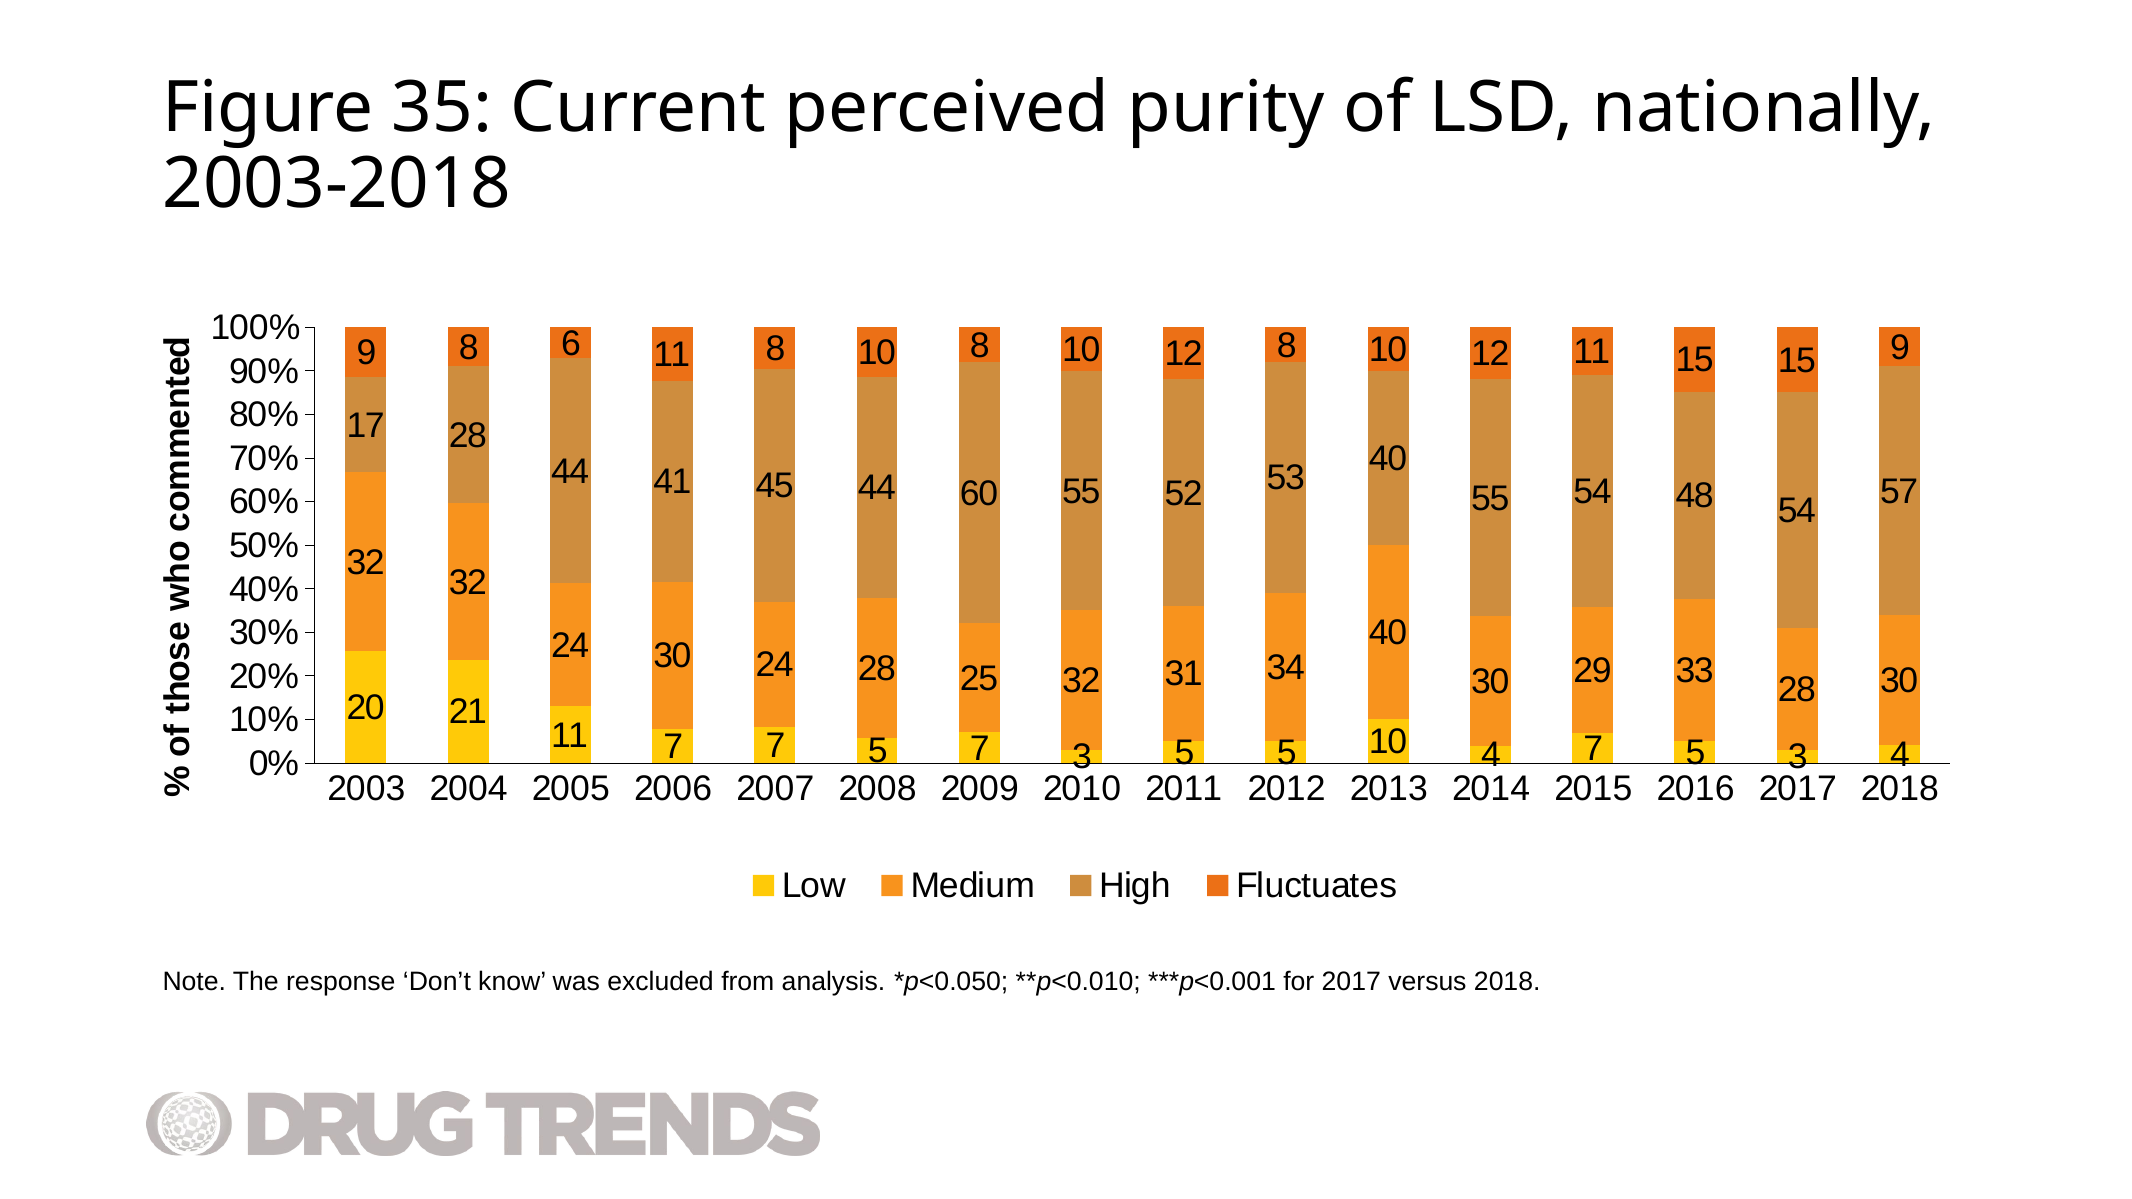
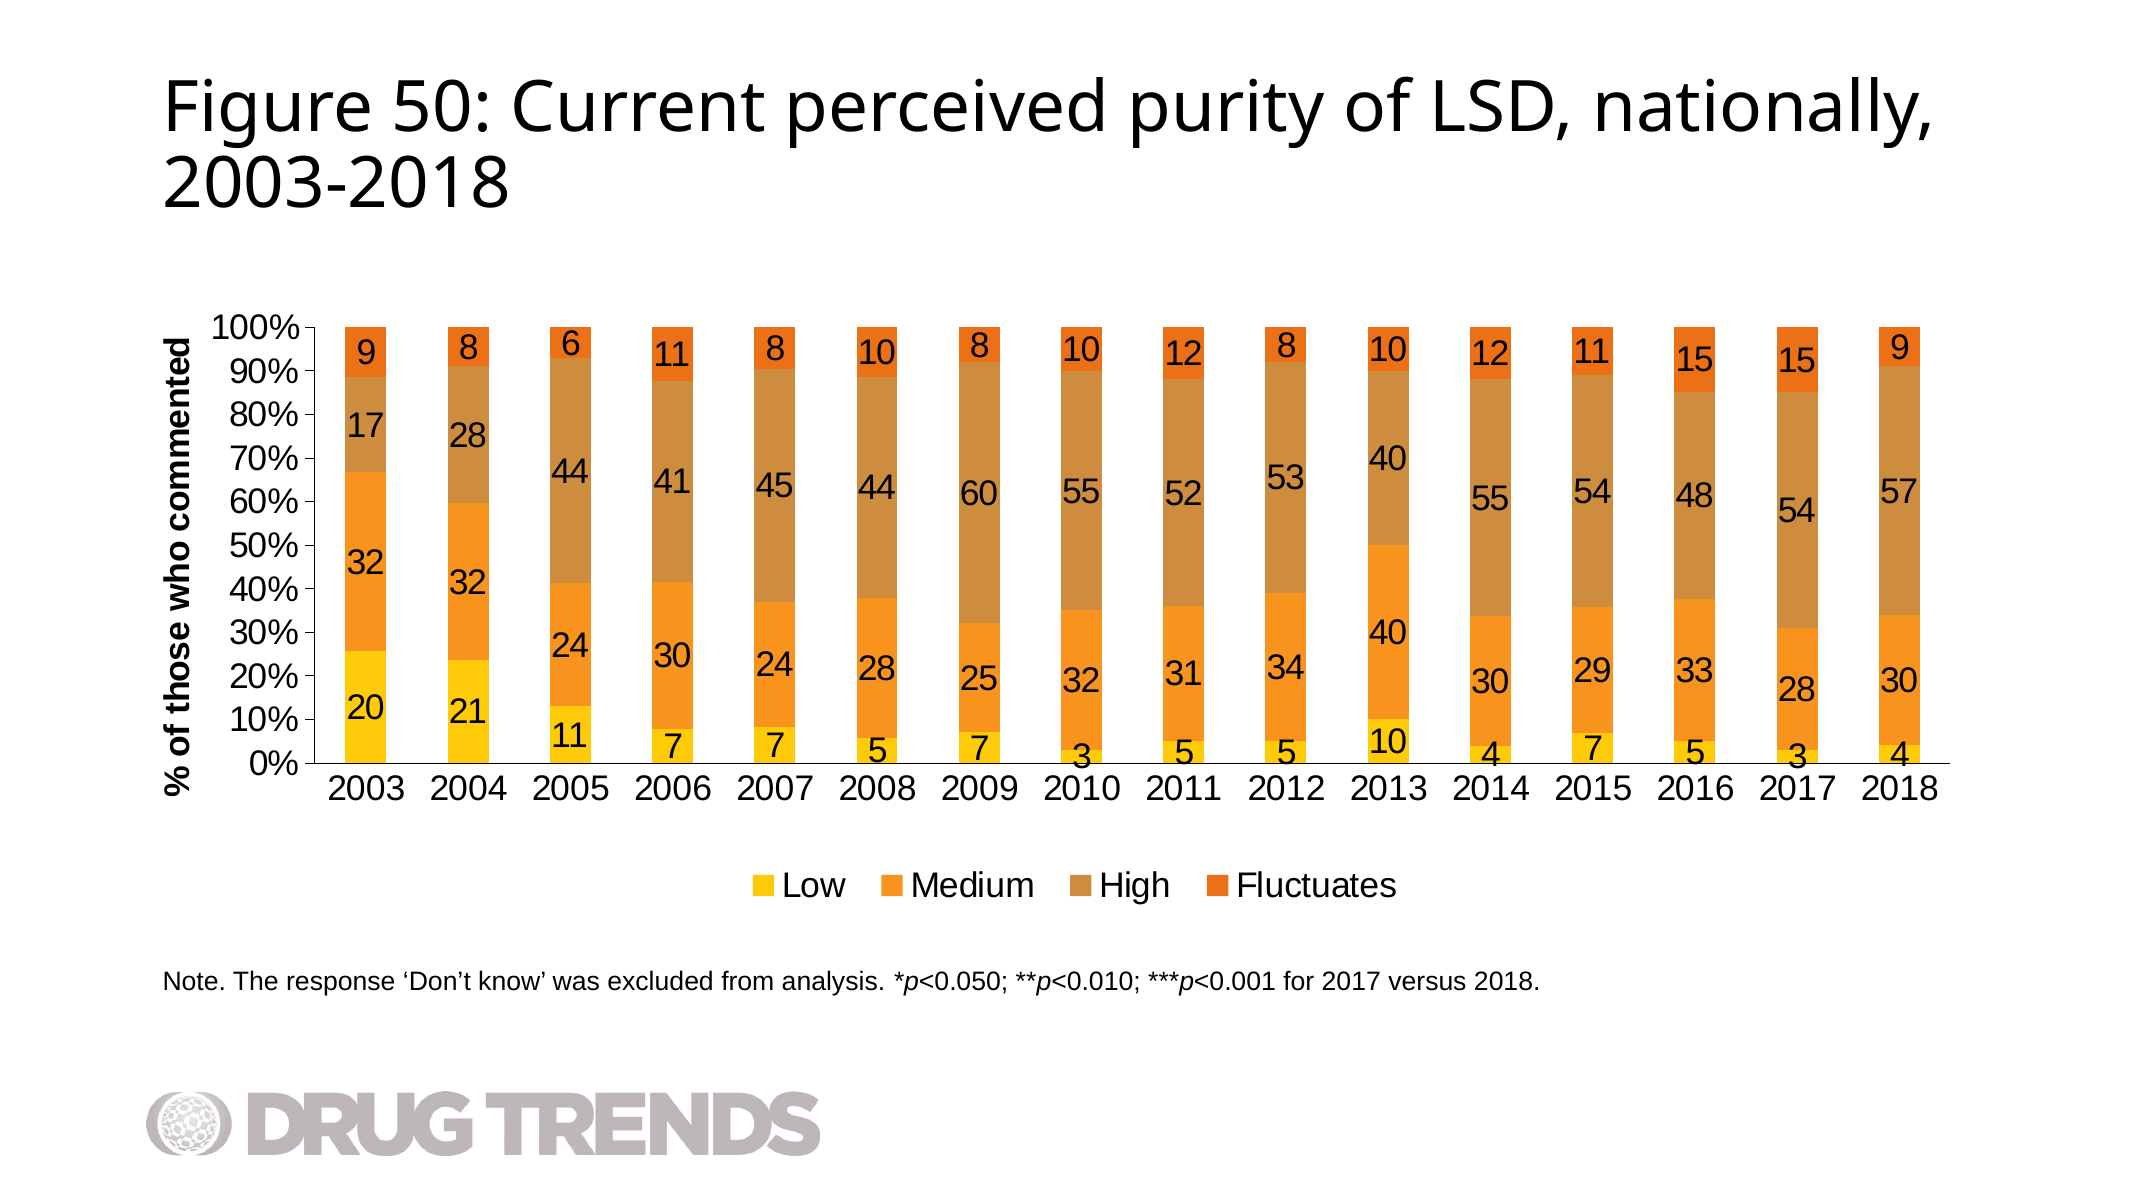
35: 35 -> 50
